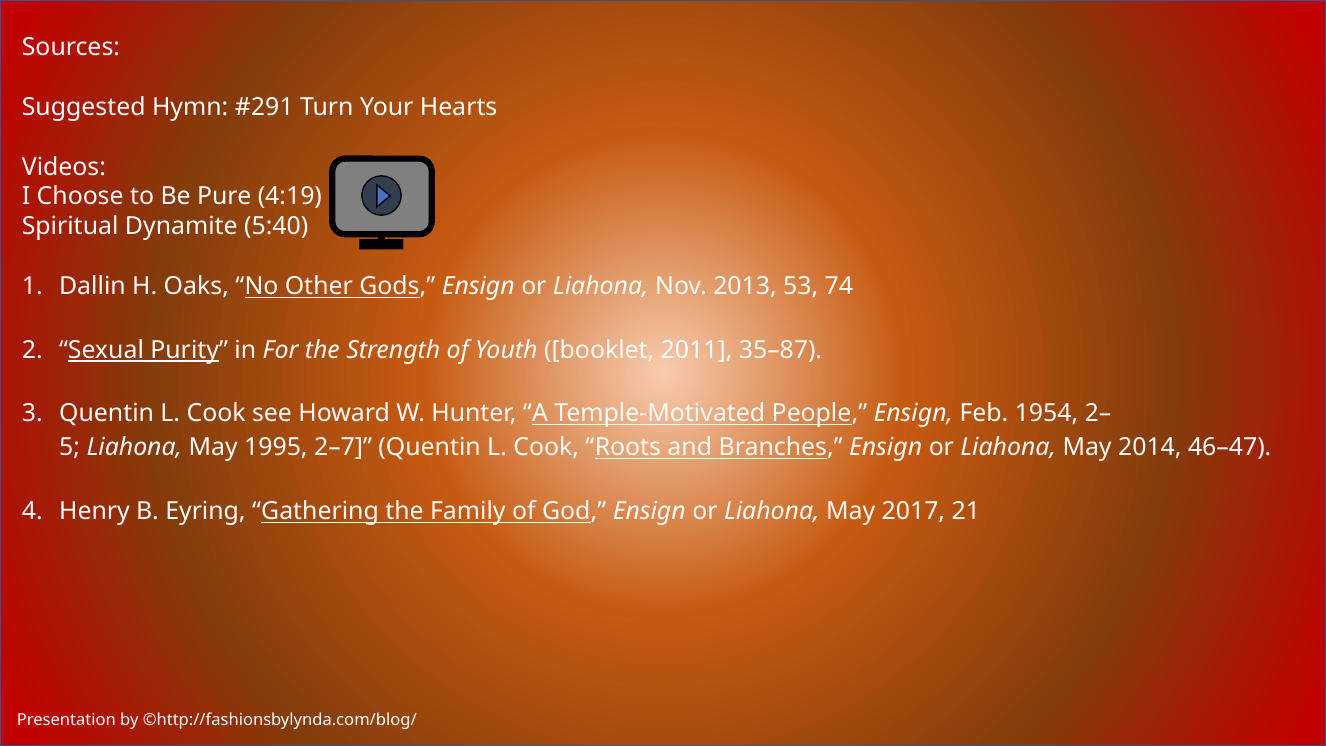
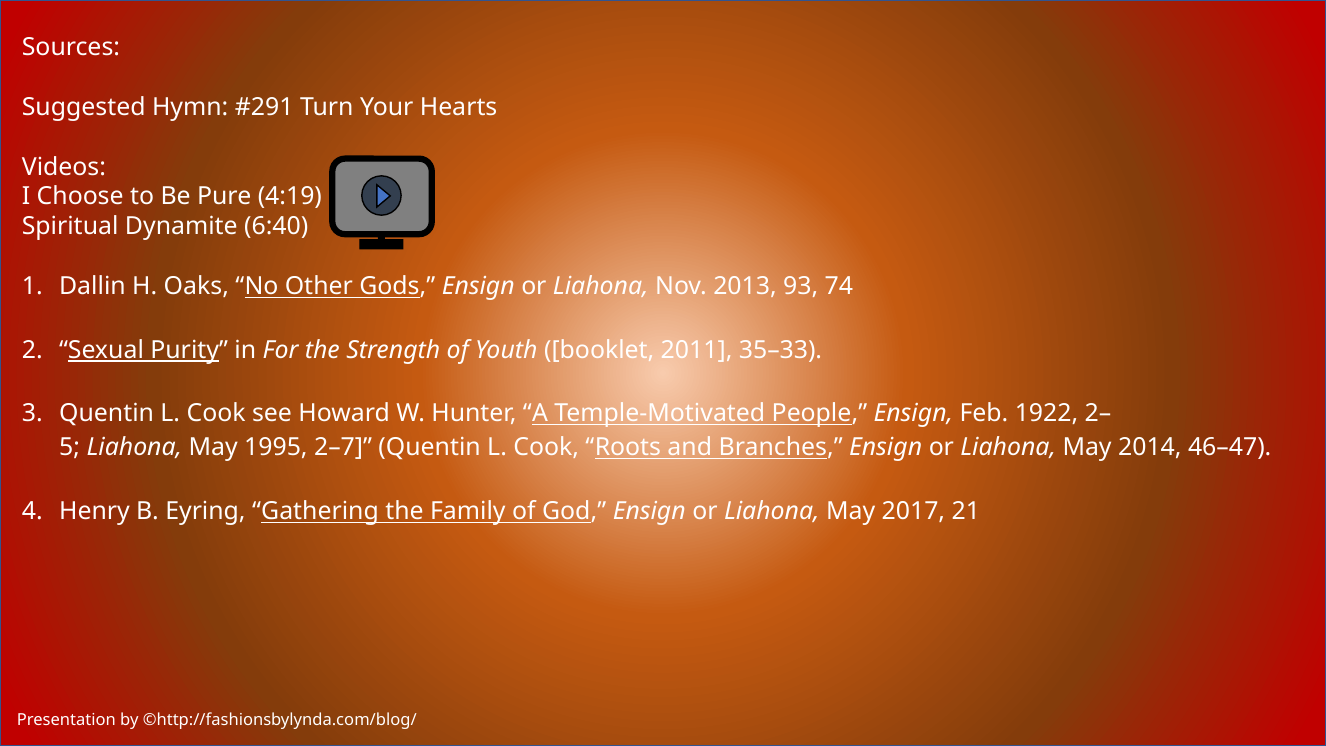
5:40: 5:40 -> 6:40
53: 53 -> 93
35–87: 35–87 -> 35–33
1954: 1954 -> 1922
